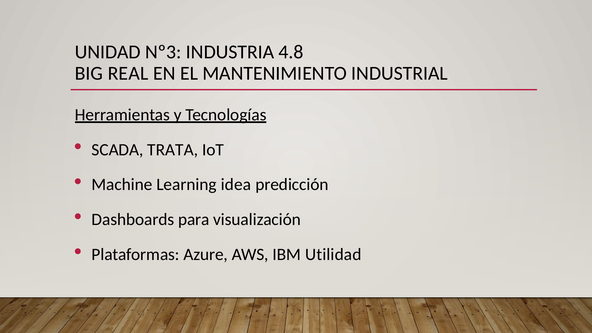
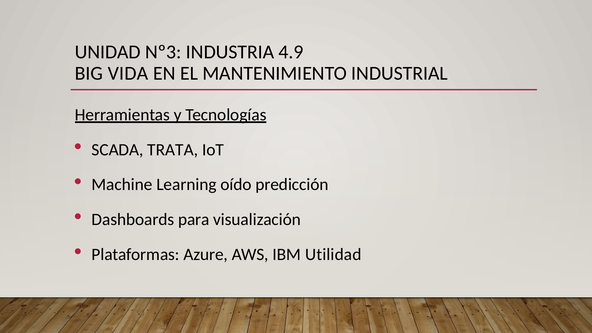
4.8: 4.8 -> 4.9
REAL: REAL -> VIDA
idea: idea -> oído
